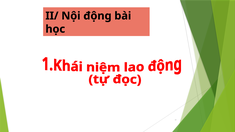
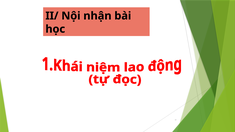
động: động -> nhận
